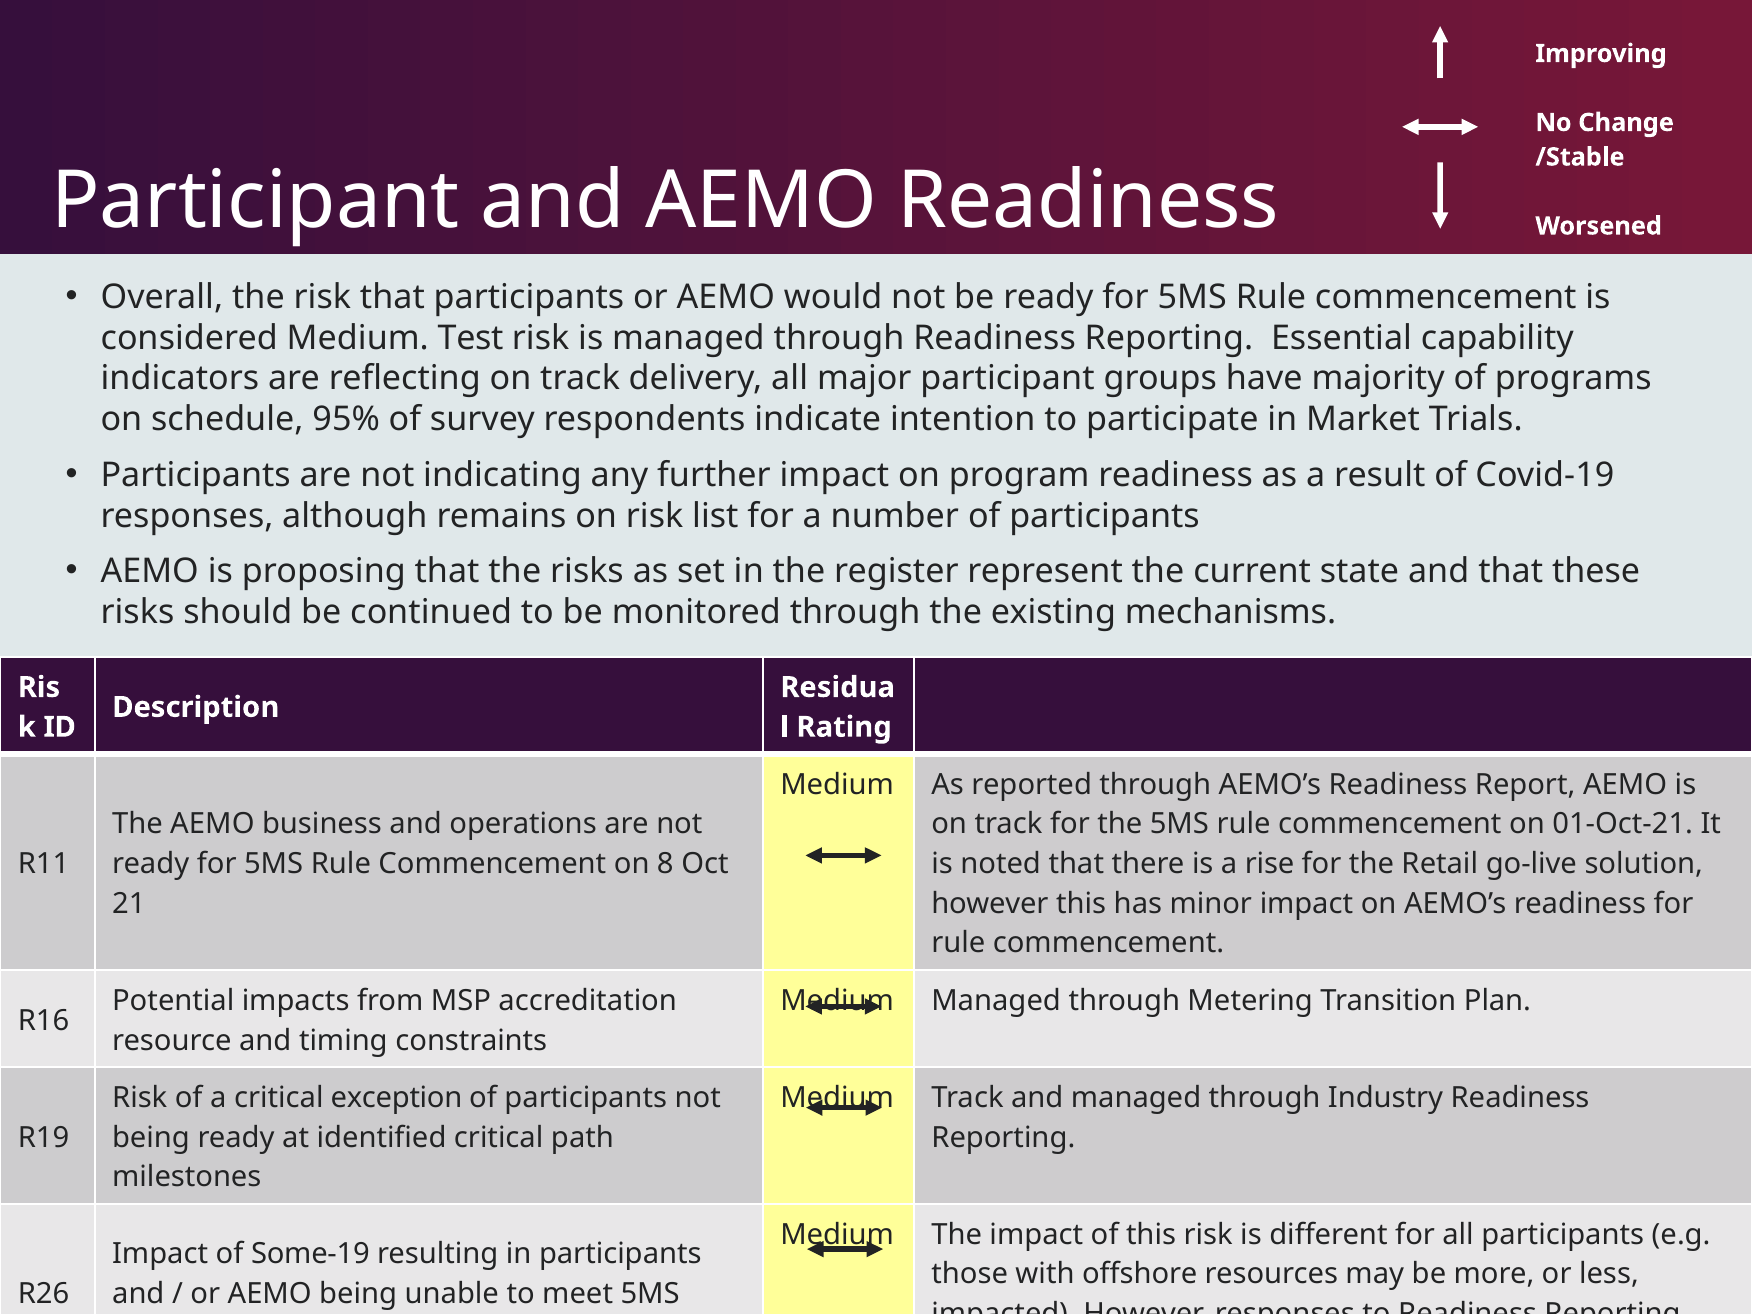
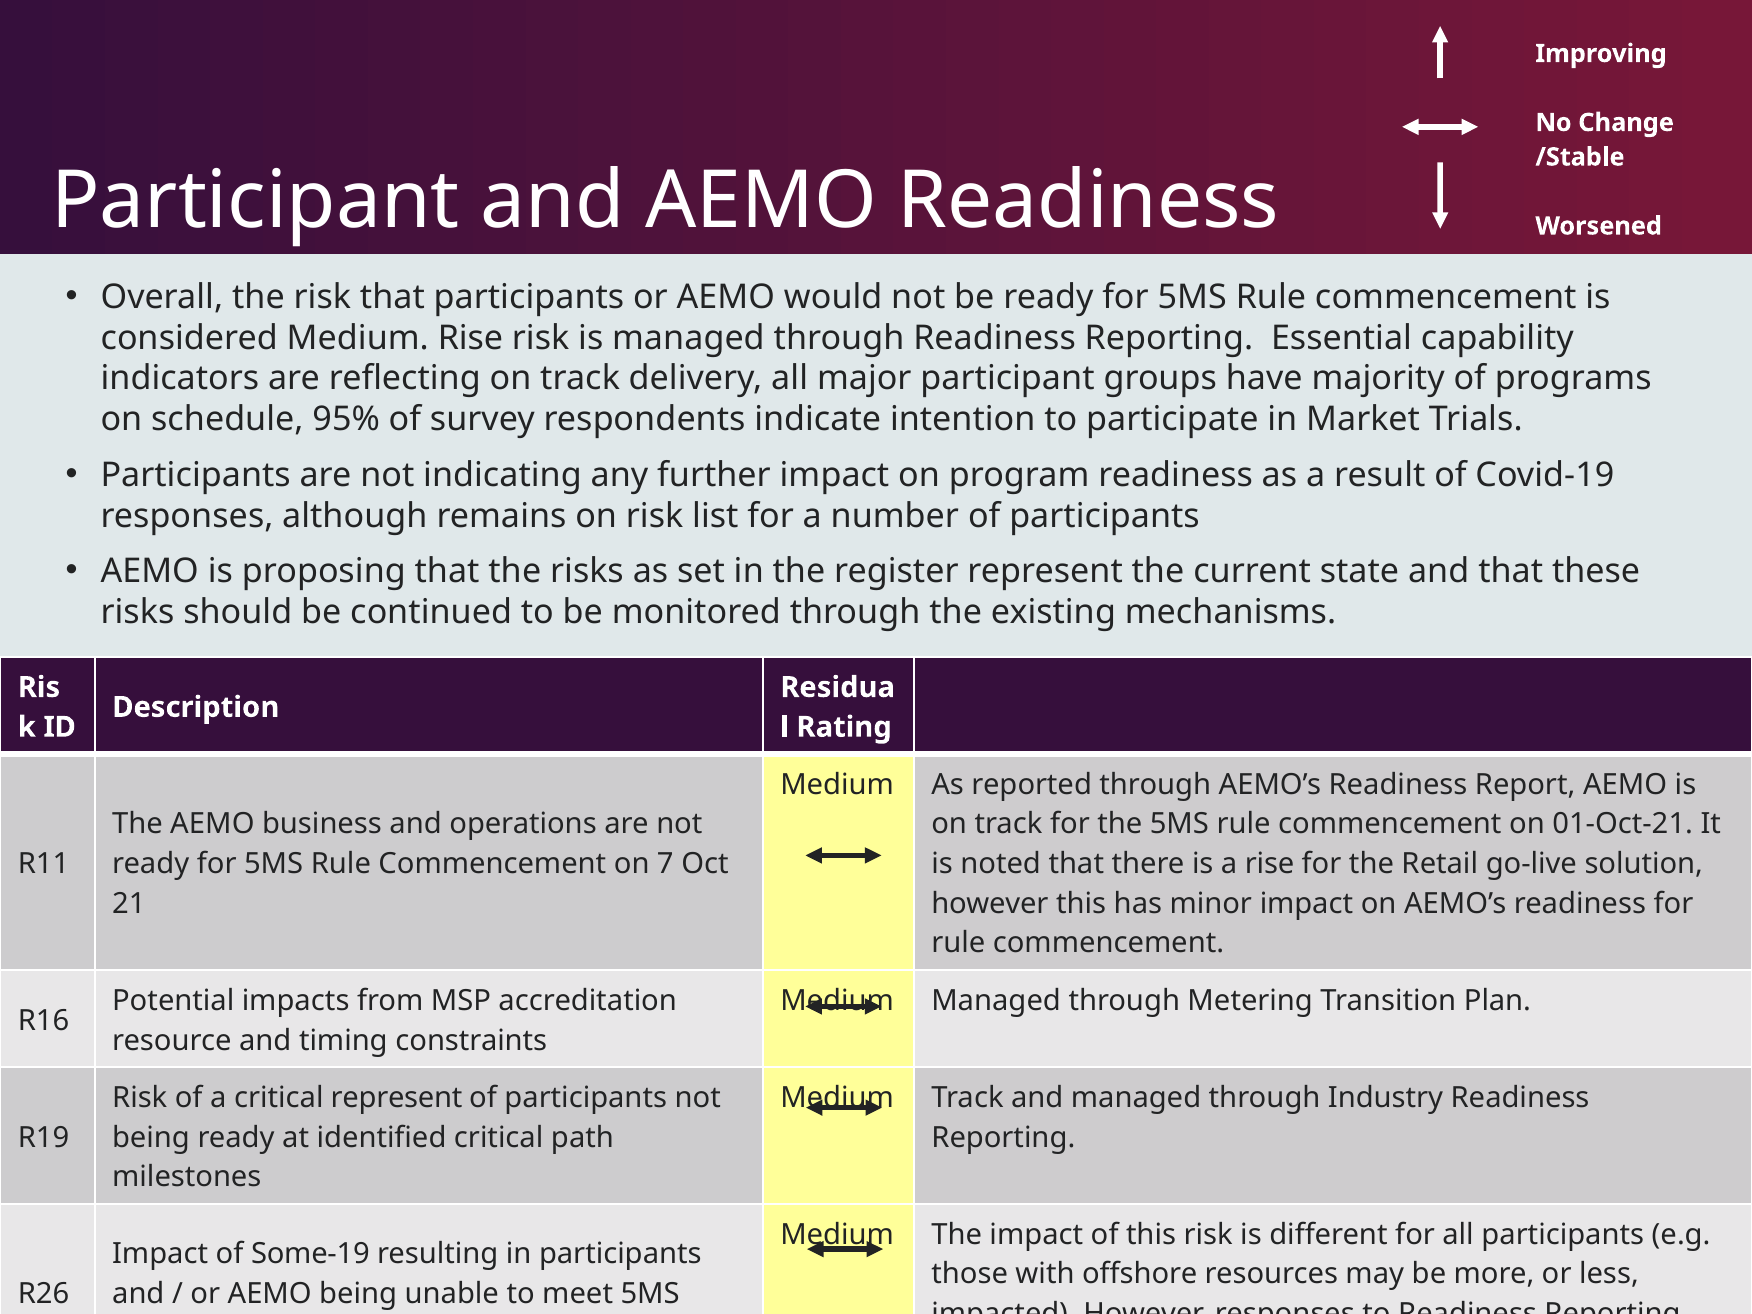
Medium Test: Test -> Rise
8: 8 -> 7
critical exception: exception -> represent
